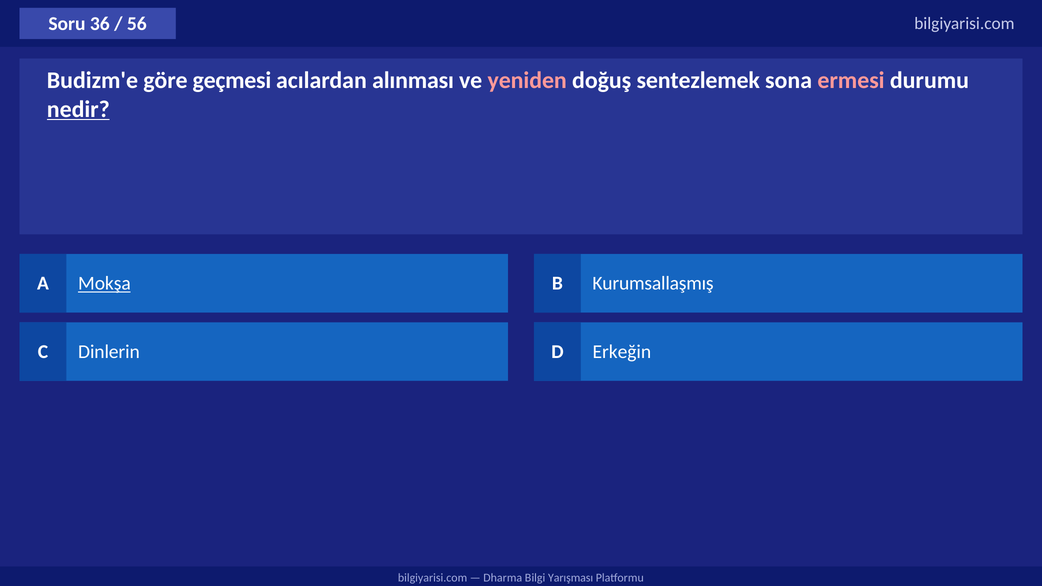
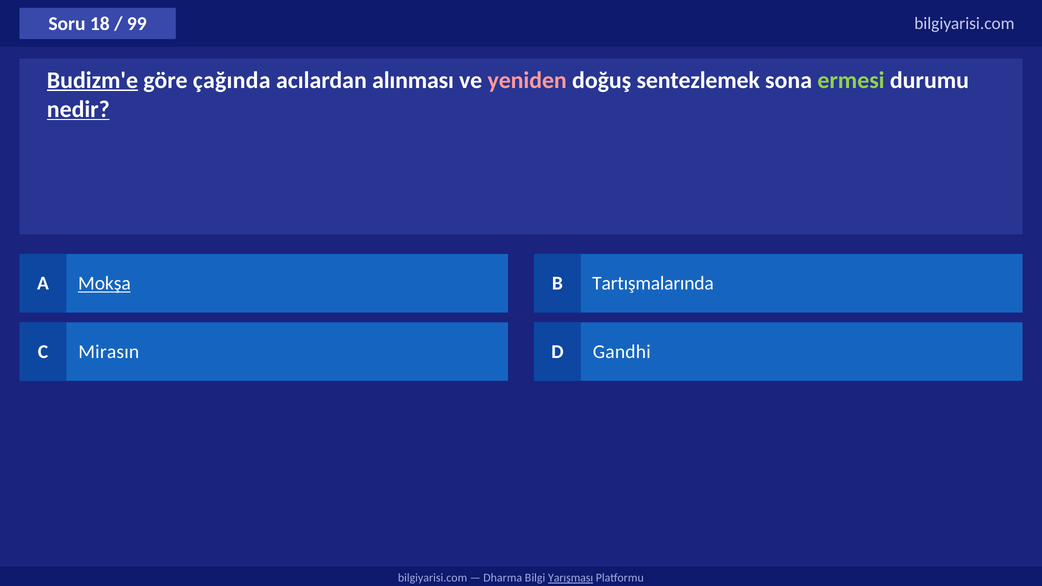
36: 36 -> 18
56: 56 -> 99
Budizm'e underline: none -> present
geçmesi: geçmesi -> çağında
ermesi colour: pink -> light green
Kurumsallaşmış: Kurumsallaşmış -> Tartışmalarında
Dinlerin: Dinlerin -> Mirasın
Erkeğin: Erkeğin -> Gandhi
Yarışması underline: none -> present
